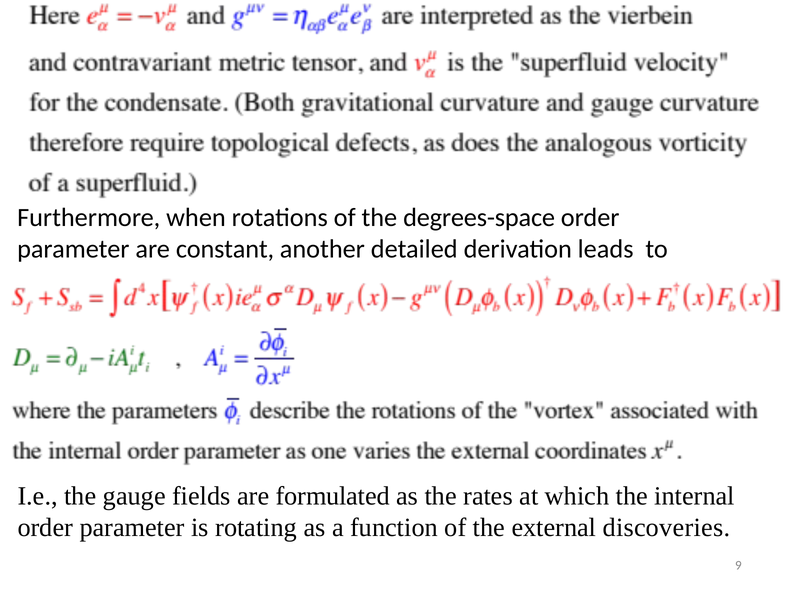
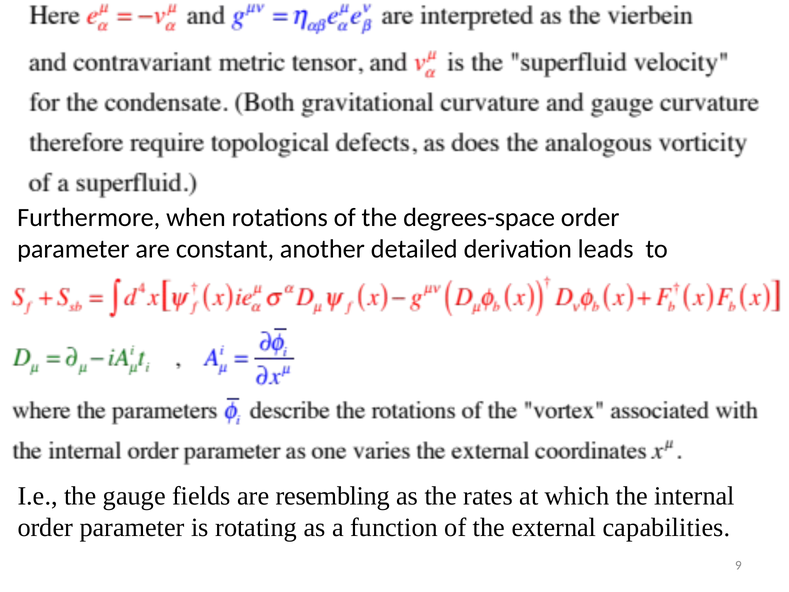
formulated: formulated -> resembling
discoveries: discoveries -> capabilities
